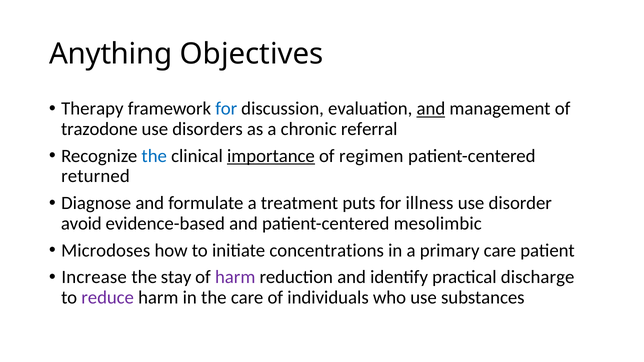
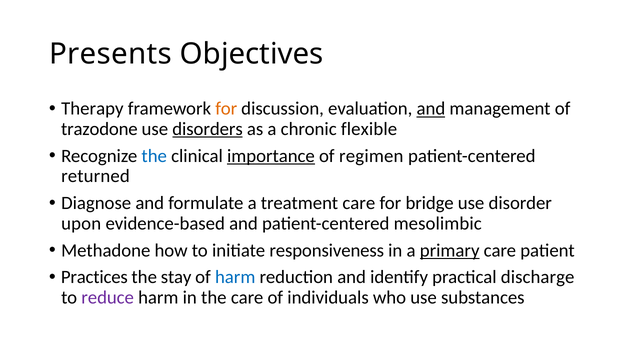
Anything: Anything -> Presents
for at (226, 109) colour: blue -> orange
disorders underline: none -> present
referral: referral -> flexible
treatment puts: puts -> care
illness: illness -> bridge
avoid: avoid -> upon
Microdoses: Microdoses -> Methadone
concentrations: concentrations -> responsiveness
primary underline: none -> present
Increase: Increase -> Practices
harm at (235, 277) colour: purple -> blue
